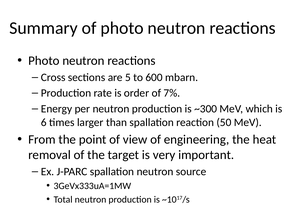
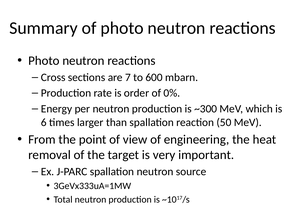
5: 5 -> 7
7%: 7% -> 0%
